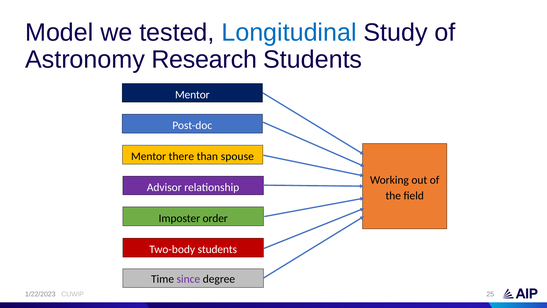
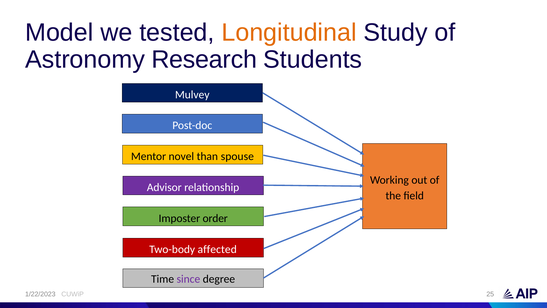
Longitudinal colour: blue -> orange
Mentor at (192, 95): Mentor -> Mulvey
there: there -> novel
Two-body students: students -> affected
